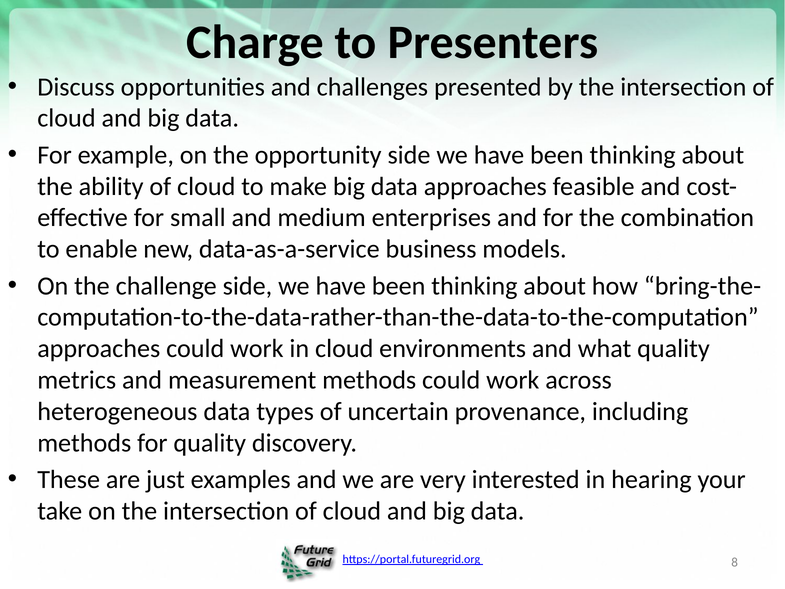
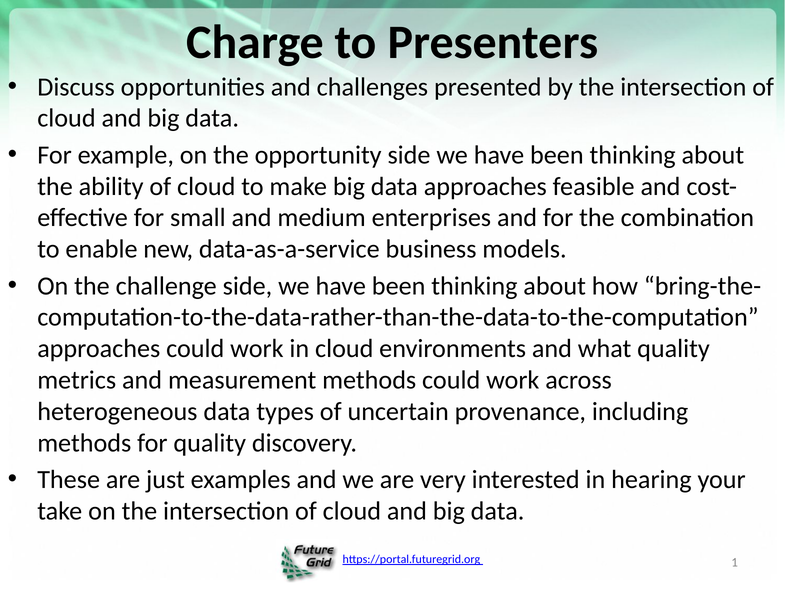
8: 8 -> 1
